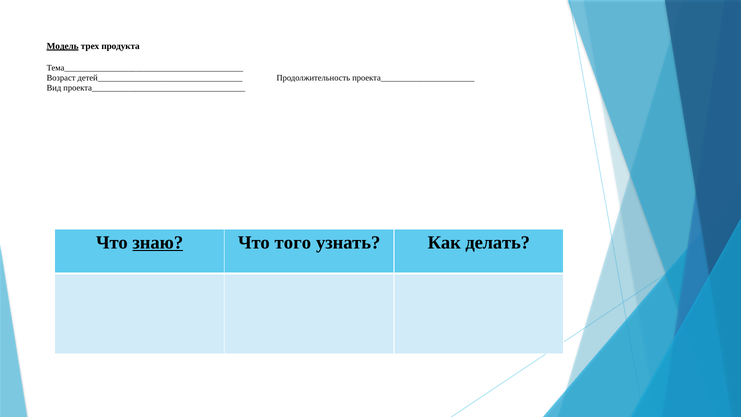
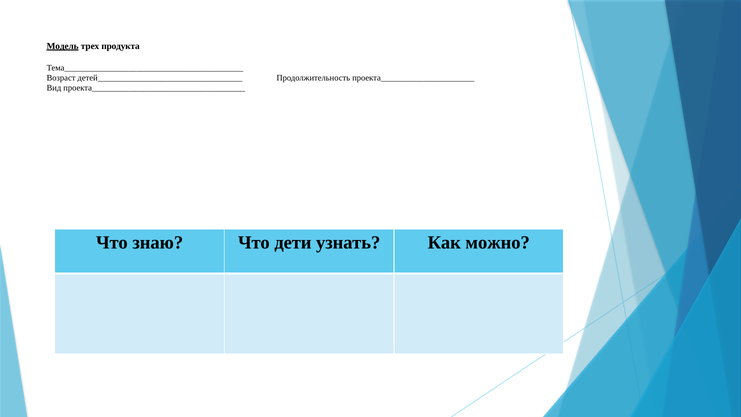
знаю underline: present -> none
того: того -> дети
делать: делать -> можно
